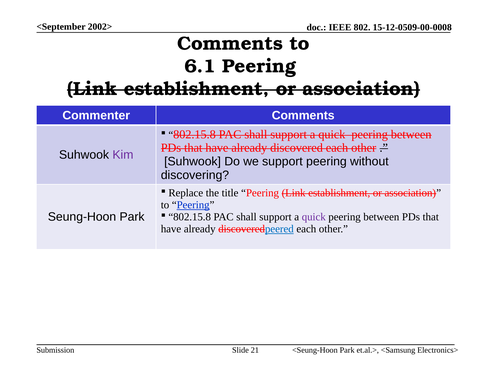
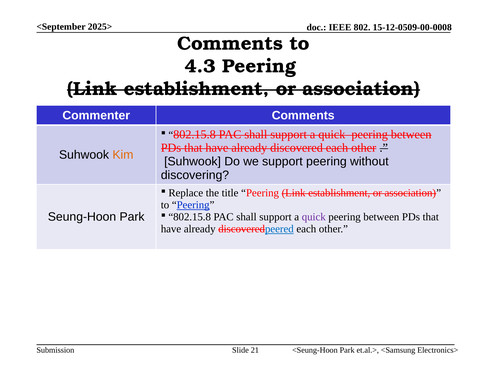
2002>: 2002> -> 2025>
6.1: 6.1 -> 4.3
Kim colour: purple -> orange
